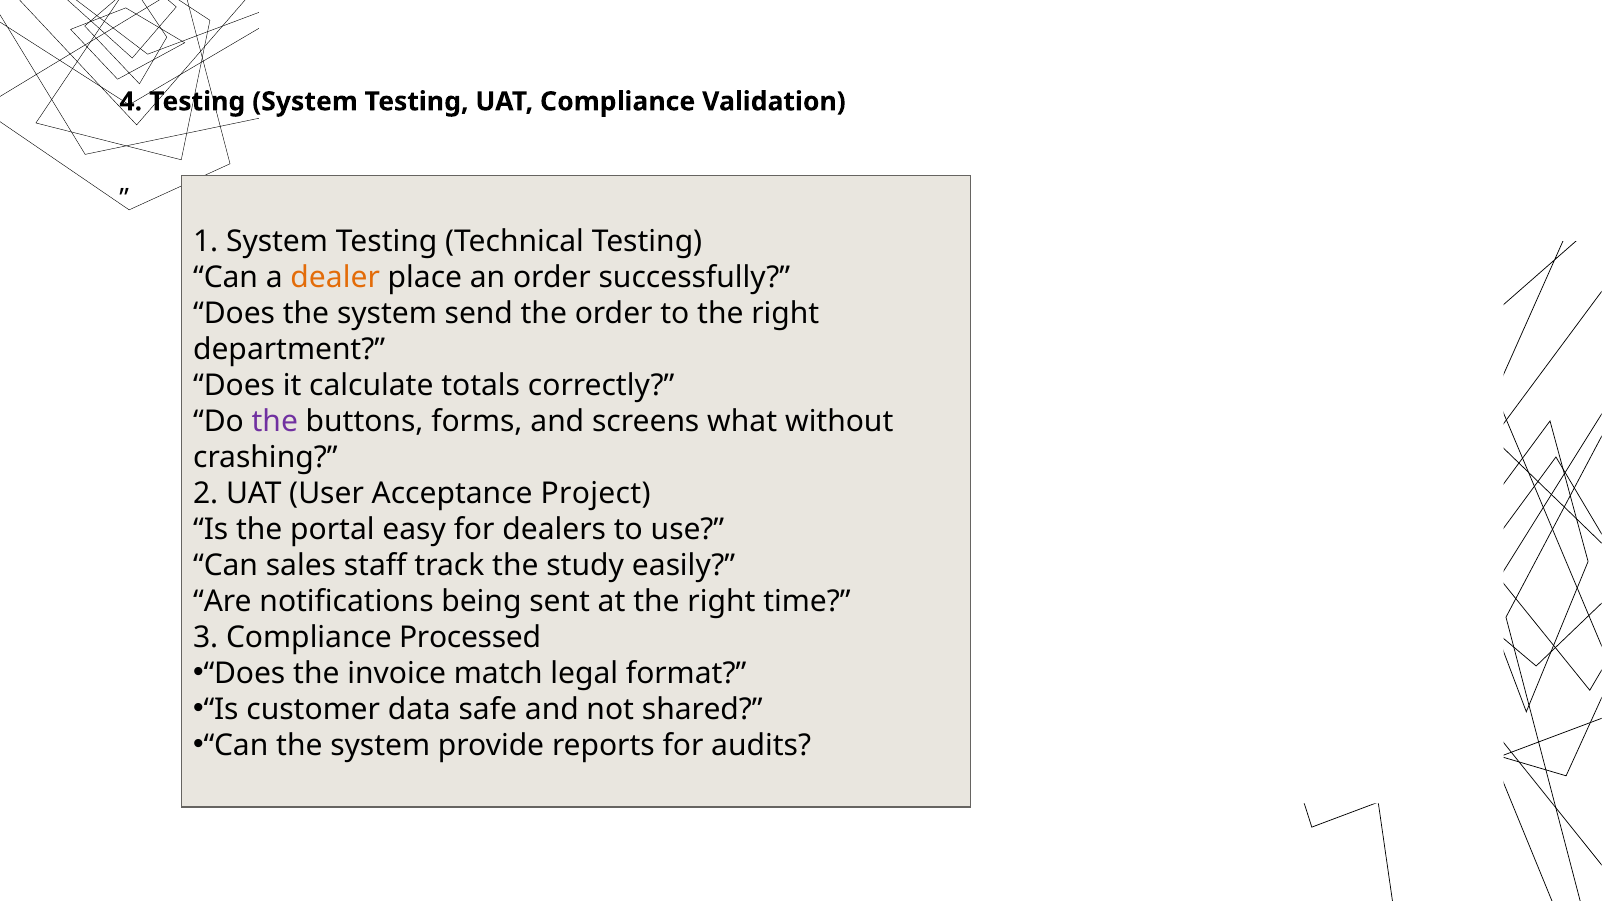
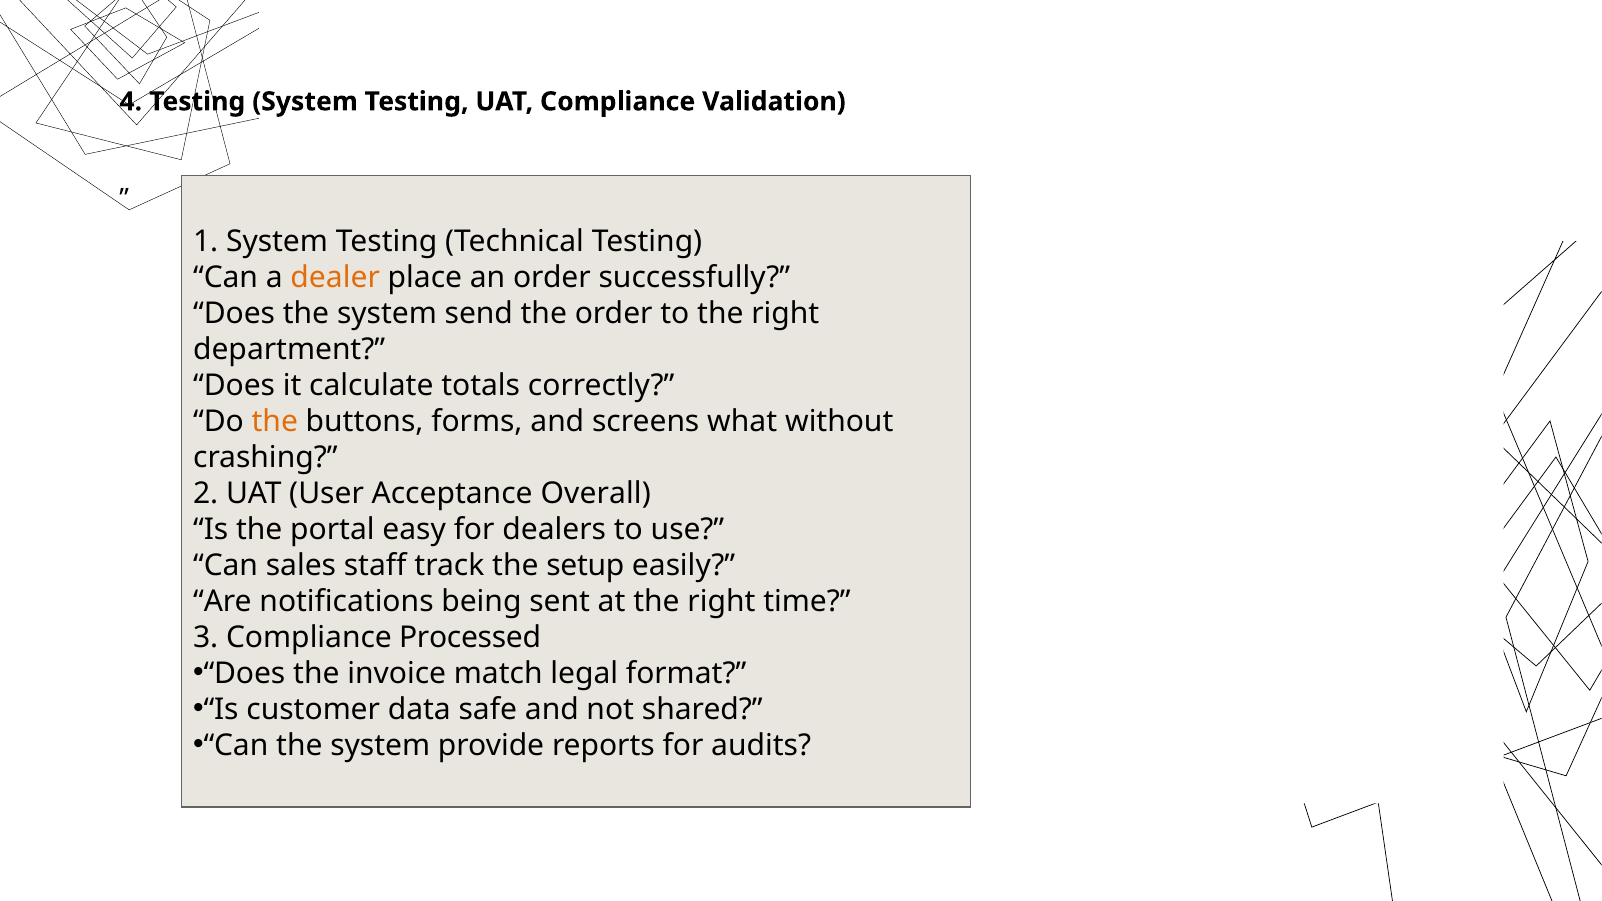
the at (275, 421) colour: purple -> orange
Project: Project -> Overall
study: study -> setup
